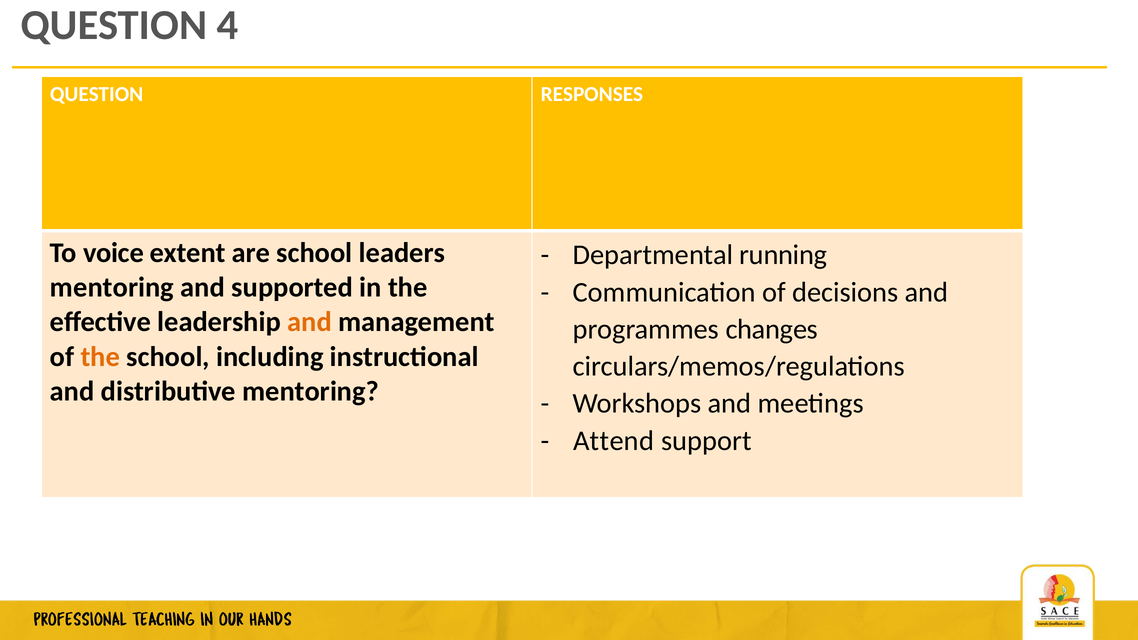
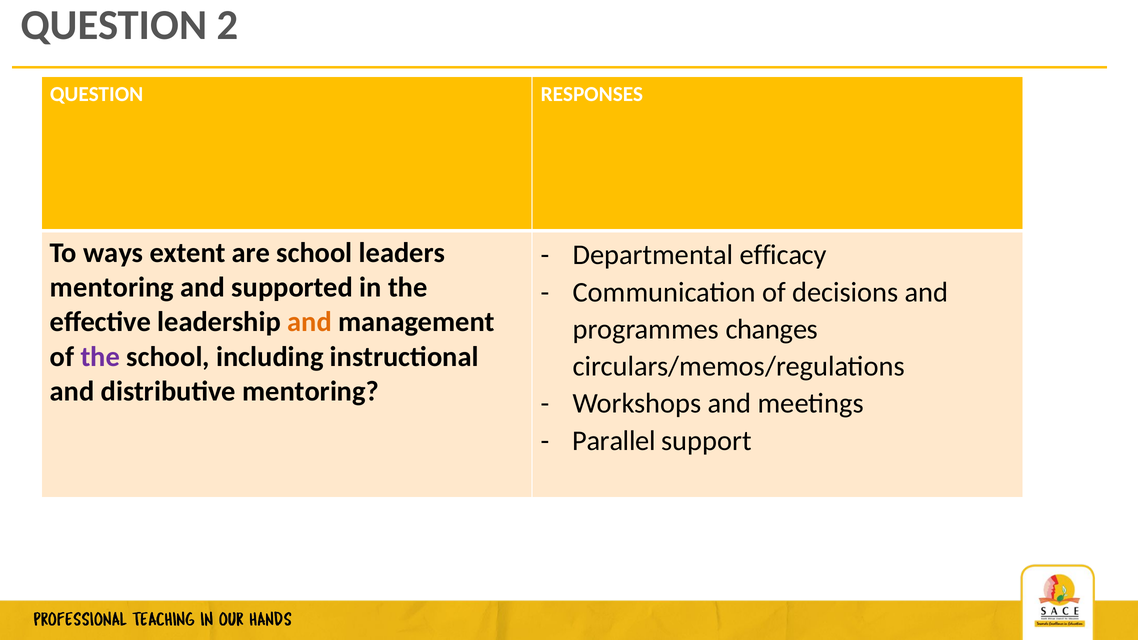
4: 4 -> 2
voice: voice -> ways
running: running -> efficacy
the at (100, 357) colour: orange -> purple
Attend: Attend -> Parallel
